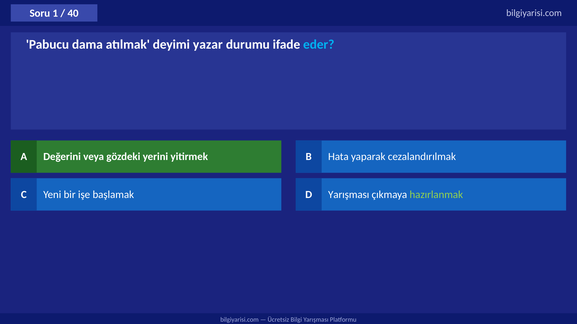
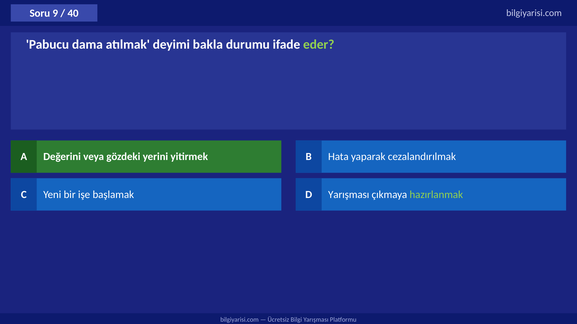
1: 1 -> 9
yazar: yazar -> bakla
eder colour: light blue -> light green
